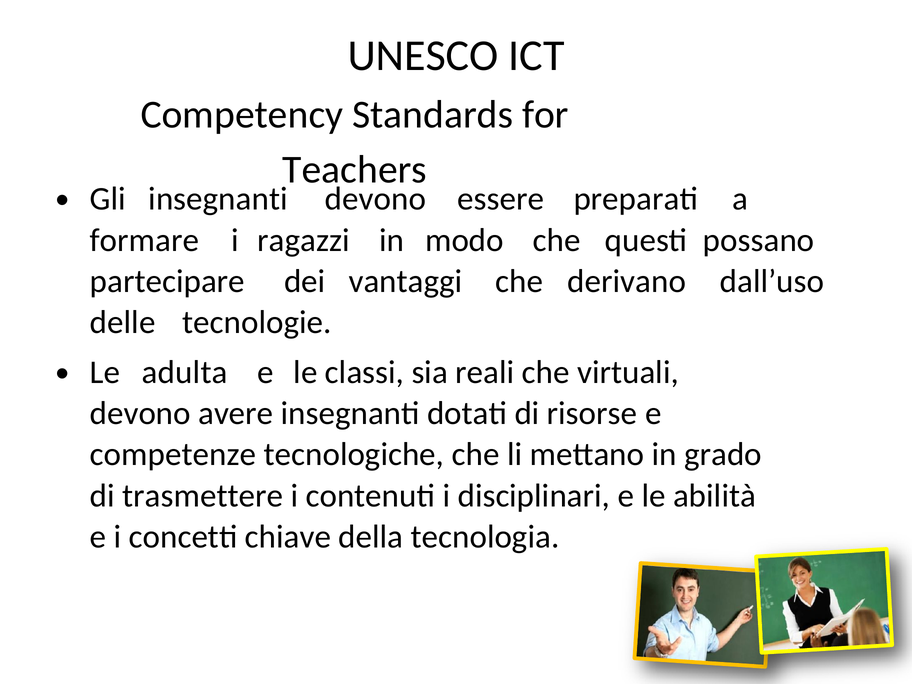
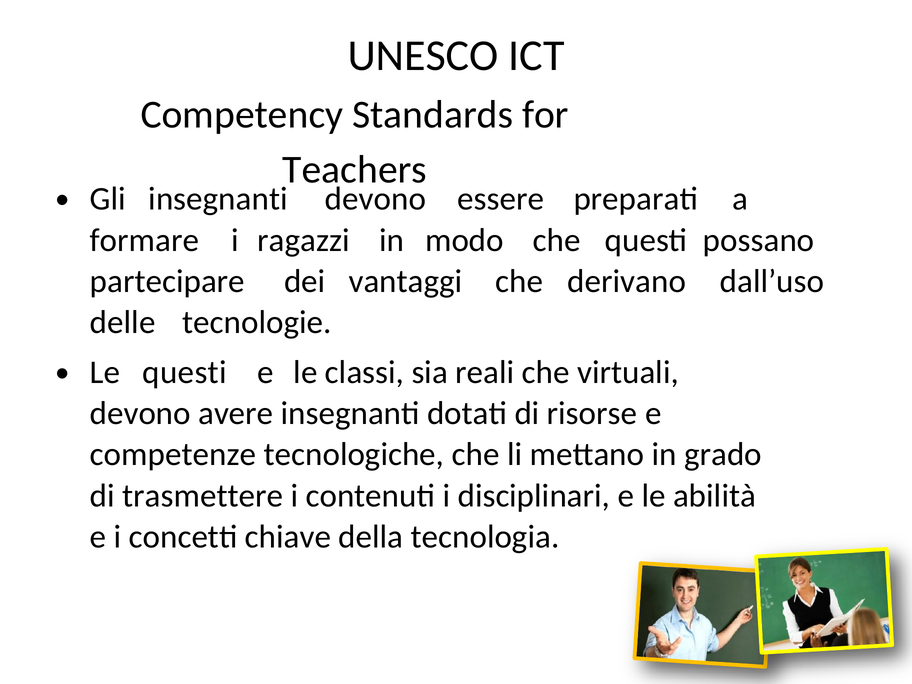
Le adulta: adulta -> questi
